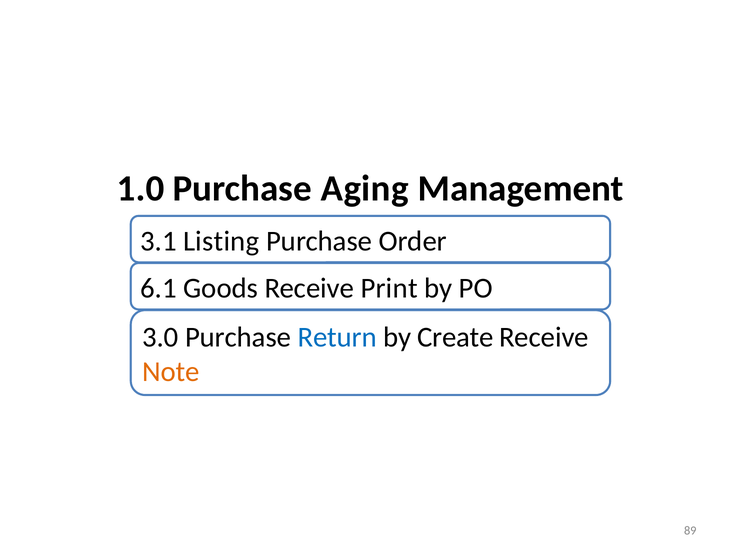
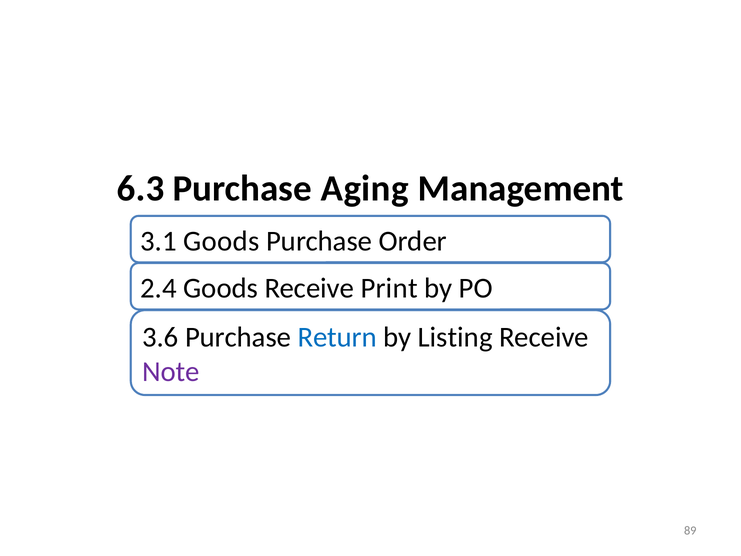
1.0: 1.0 -> 6.3
3.1 Listing: Listing -> Goods
6.1: 6.1 -> 2.4
3.0: 3.0 -> 3.6
Create: Create -> Listing
Note colour: orange -> purple
